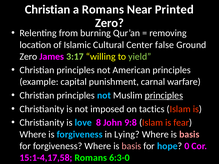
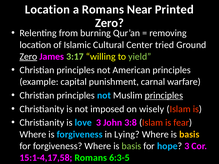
Christian at (48, 9): Christian -> Location
false: false -> tried
Zero at (28, 57) underline: none -> present
tactics: tactics -> wisely
love 8: 8 -> 3
9:8: 9:8 -> 3:8
basis at (189, 134) colour: pink -> yellow
basis at (131, 146) colour: pink -> light green
hope 0: 0 -> 3
6:3-0: 6:3-0 -> 6:3-5
